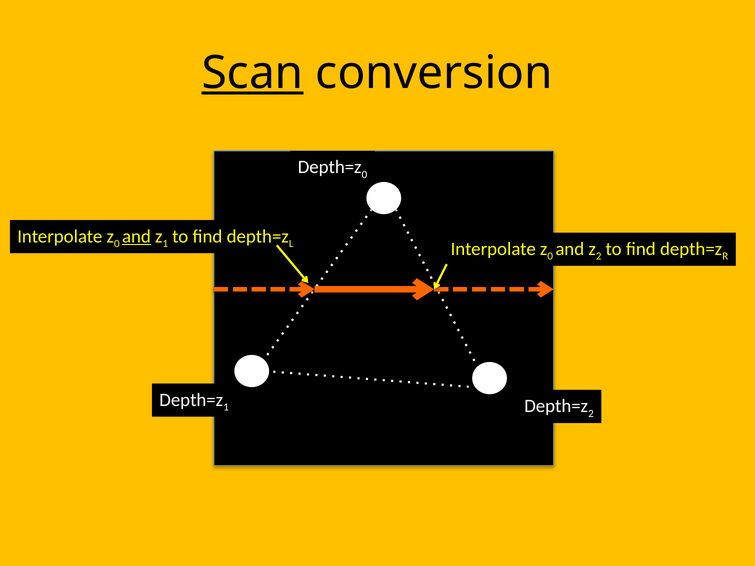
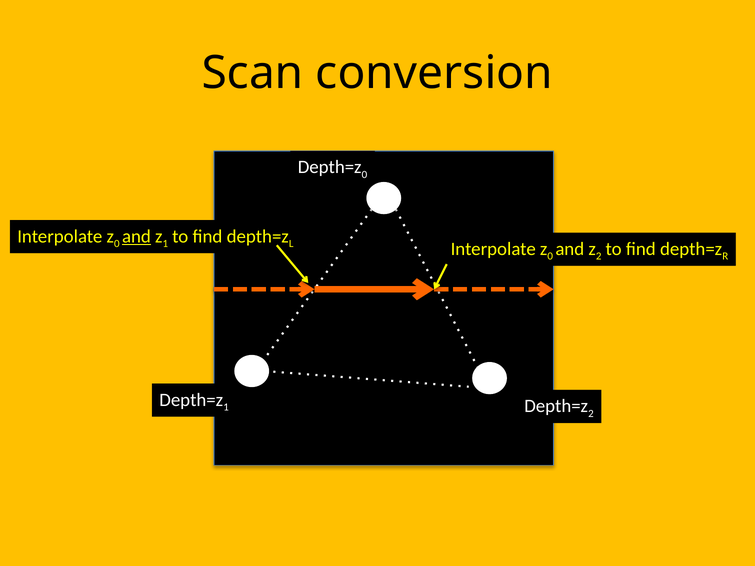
Scan underline: present -> none
